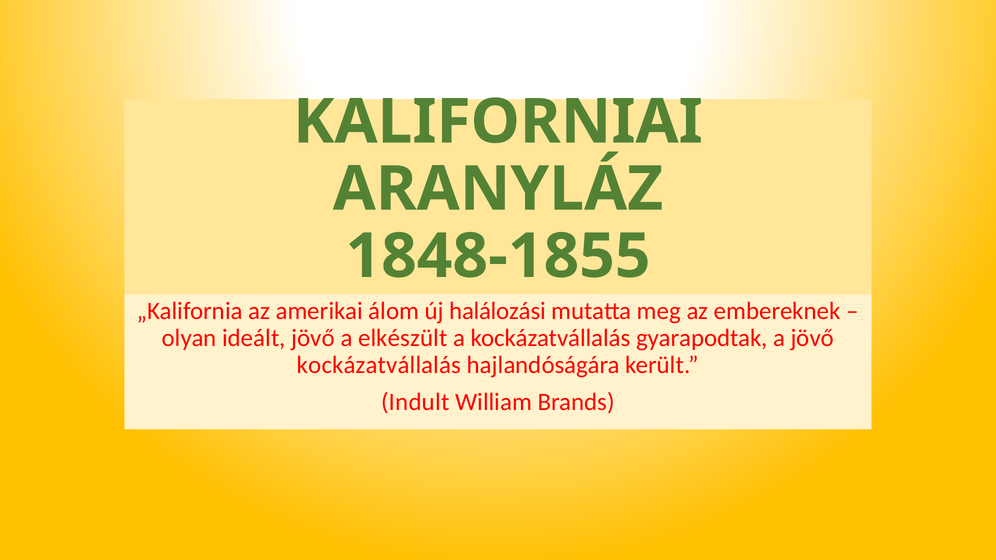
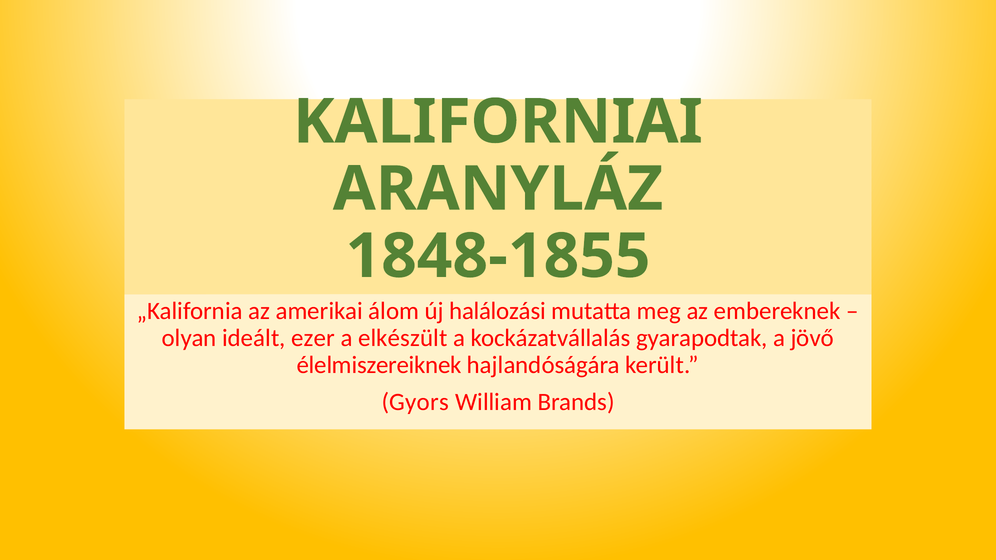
ideált jövő: jövő -> ezer
kockázatvállalás at (379, 365): kockázatvállalás -> élelmiszereiknek
Indult: Indult -> Gyors
